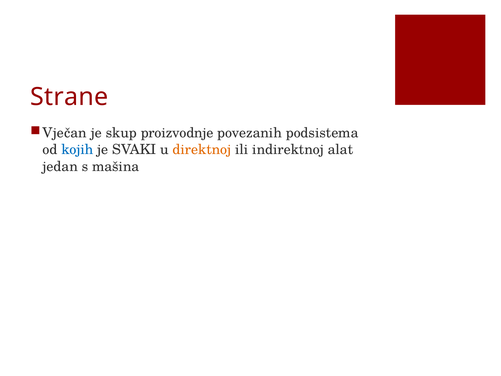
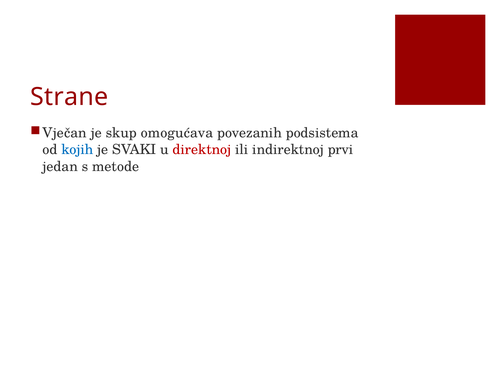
proizvodnje: proizvodnje -> omogućava
direktnoj colour: orange -> red
alat: alat -> prvi
mašina: mašina -> metode
